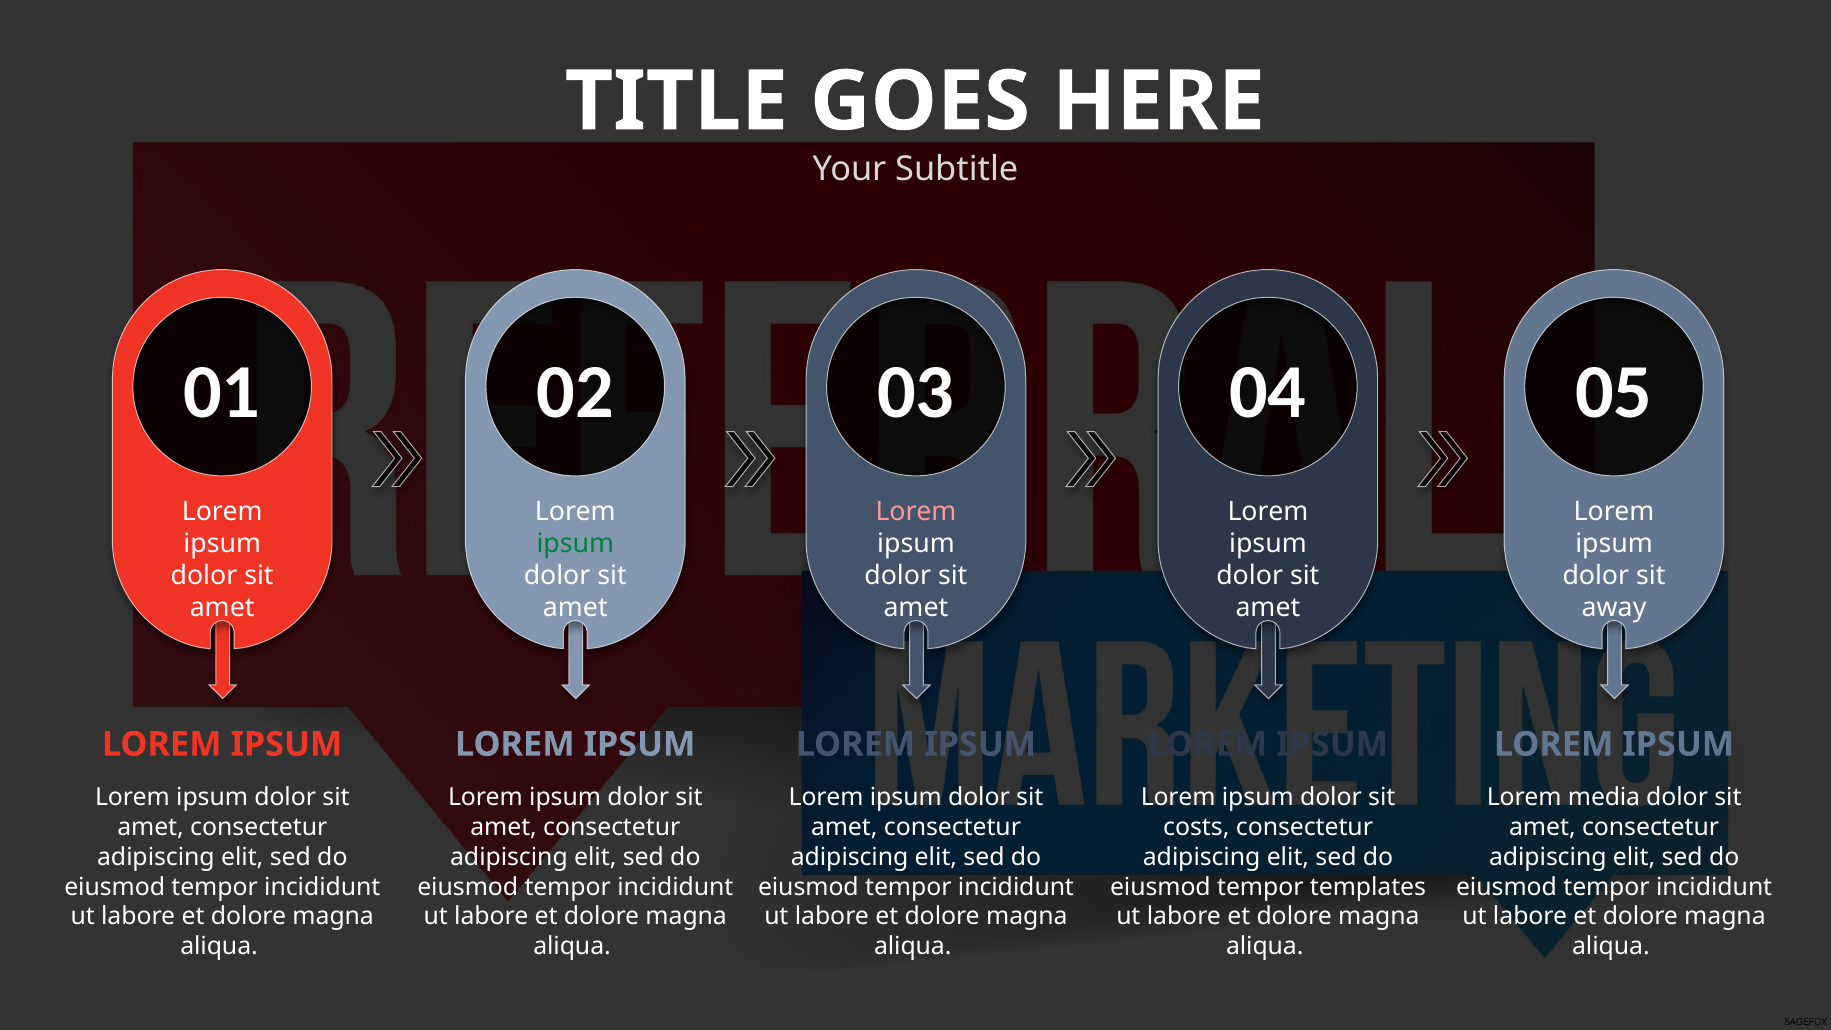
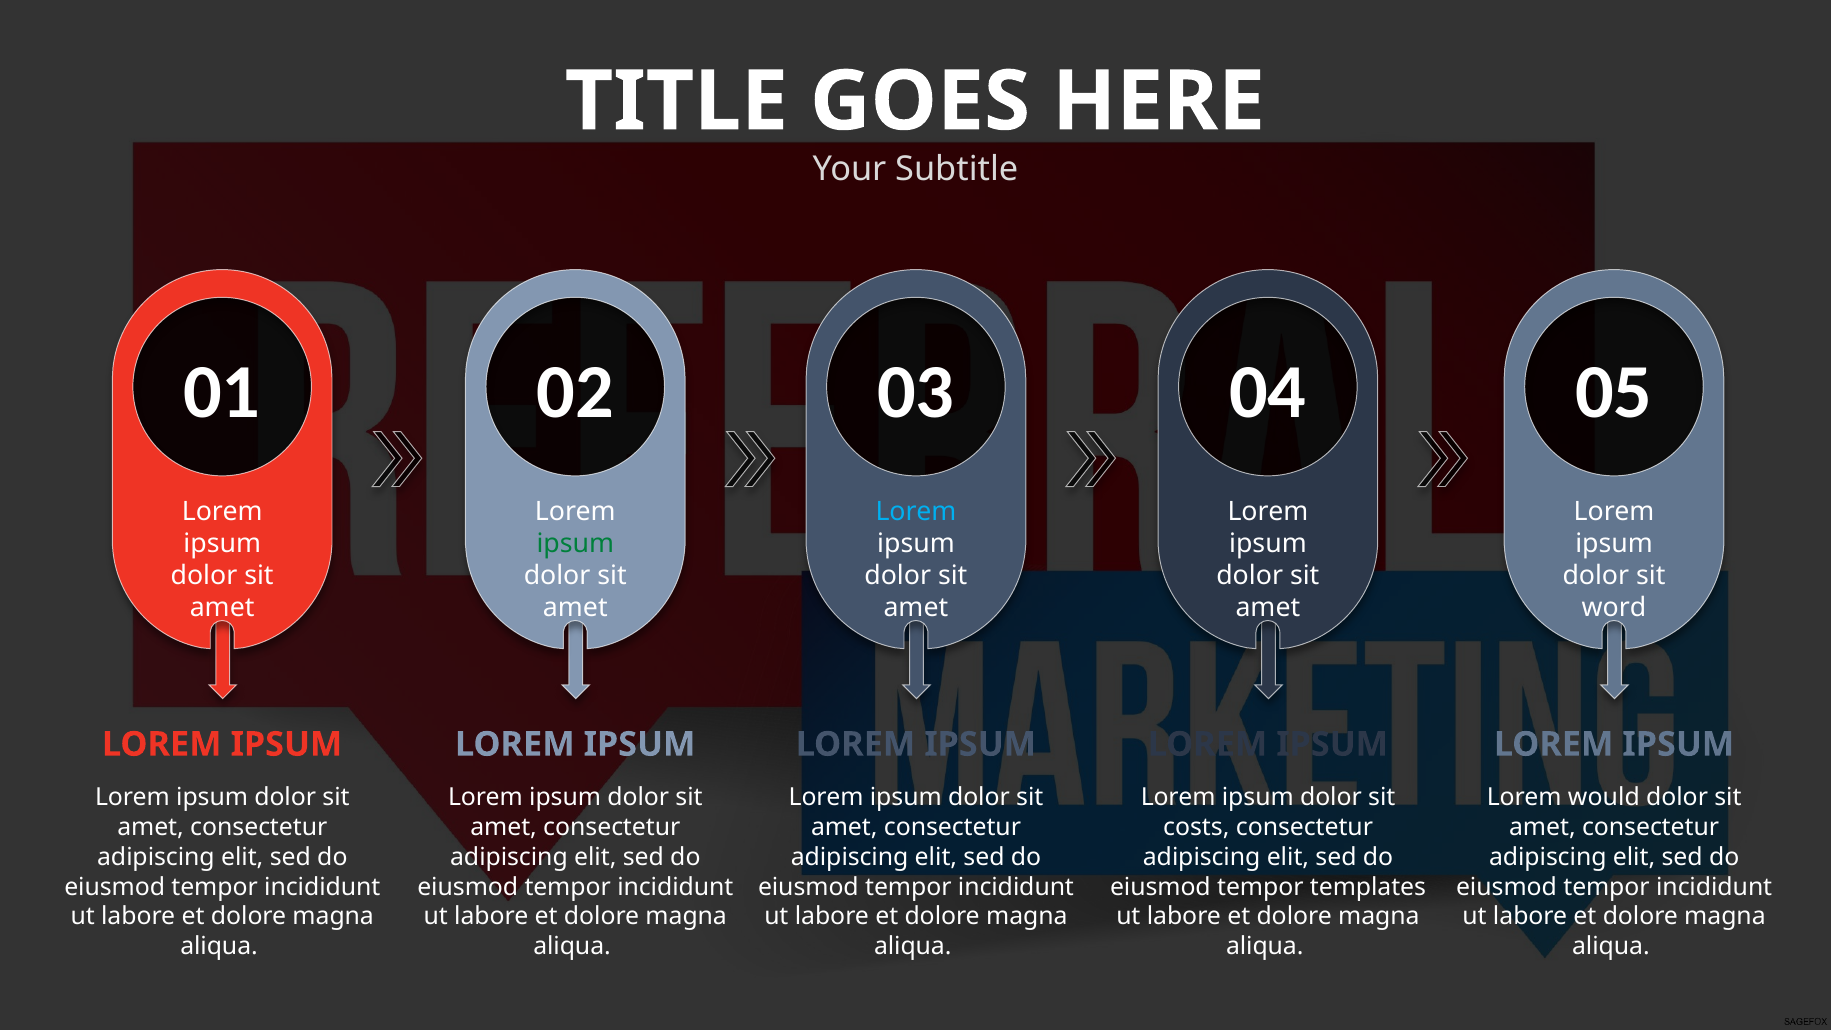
Lorem at (916, 512) colour: pink -> light blue
away: away -> word
media: media -> would
